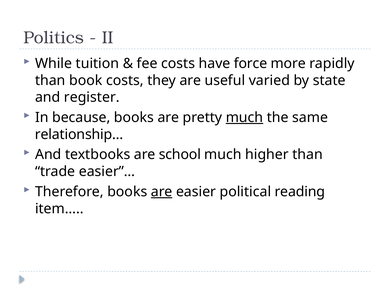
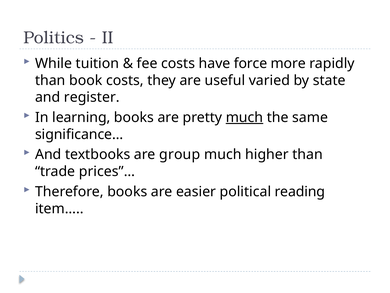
because: because -> learning
relationship…: relationship… -> significance…
school: school -> group
easier”…: easier”… -> prices”…
are at (162, 191) underline: present -> none
